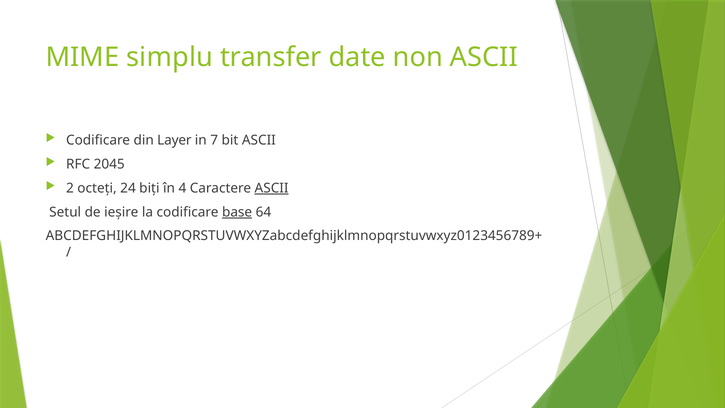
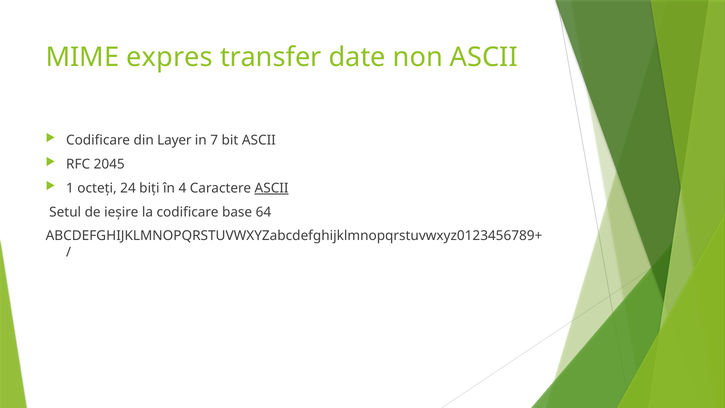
simplu: simplu -> expres
2: 2 -> 1
base underline: present -> none
